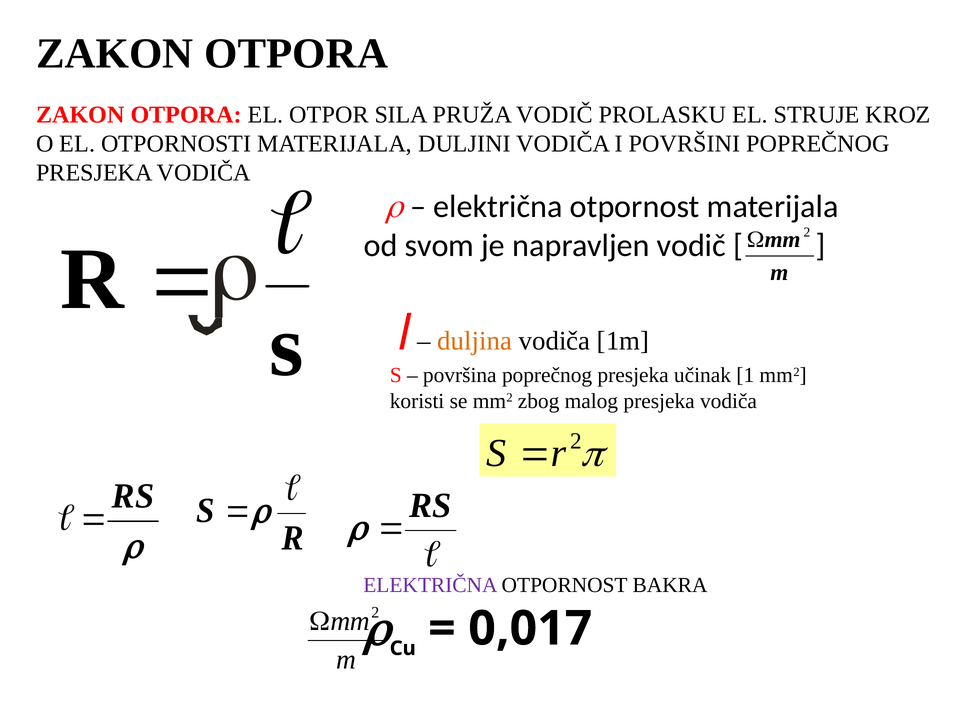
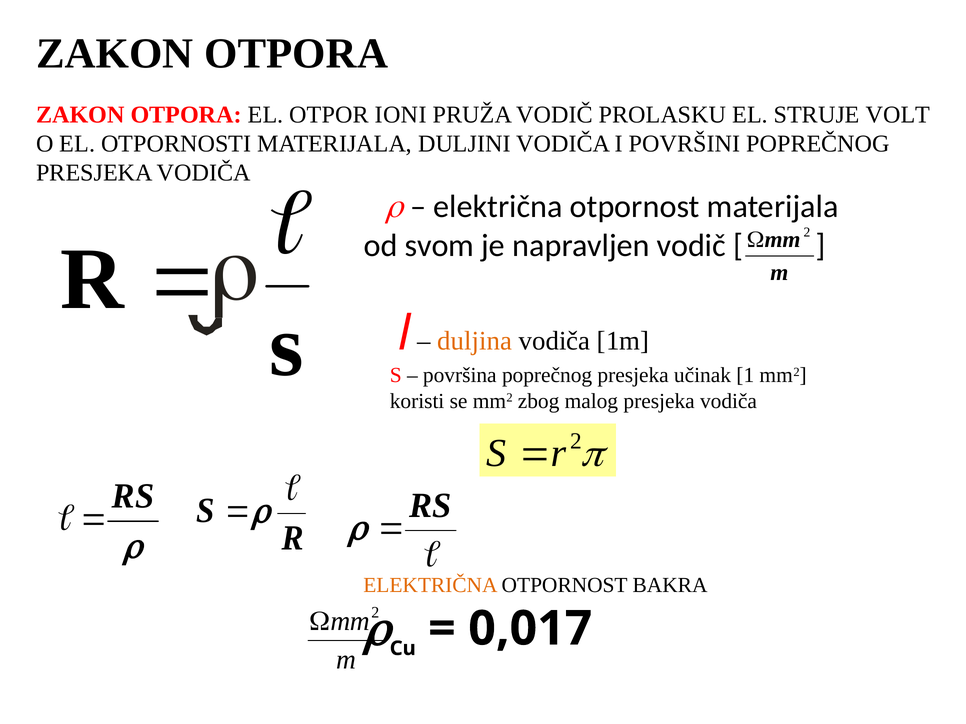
SILA: SILA -> IONI
KROZ: KROZ -> VOLT
ELEKTRIČNA at (430, 585) colour: purple -> orange
